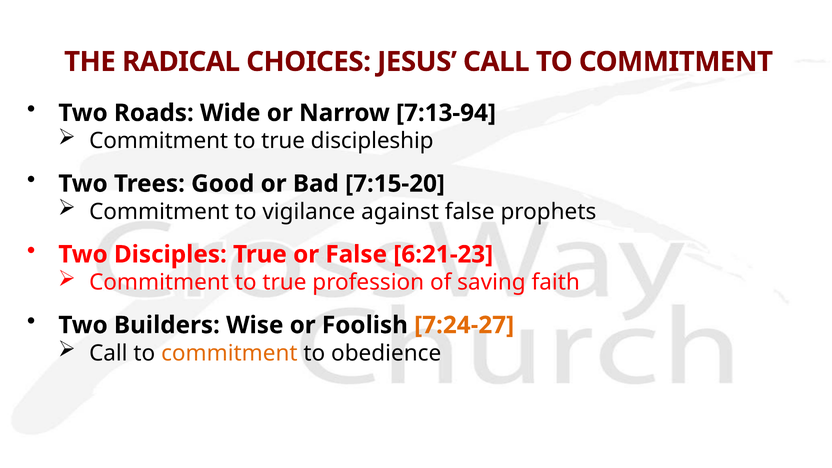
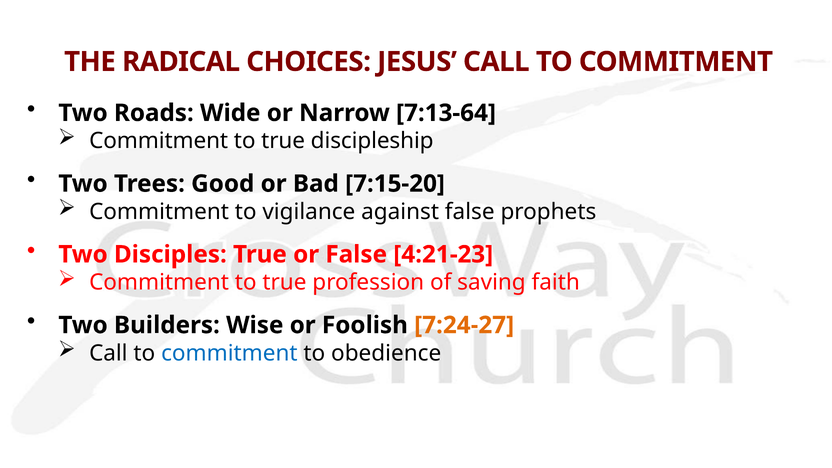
7:13-94: 7:13-94 -> 7:13-64
6:21-23: 6:21-23 -> 4:21-23
commitment at (229, 353) colour: orange -> blue
